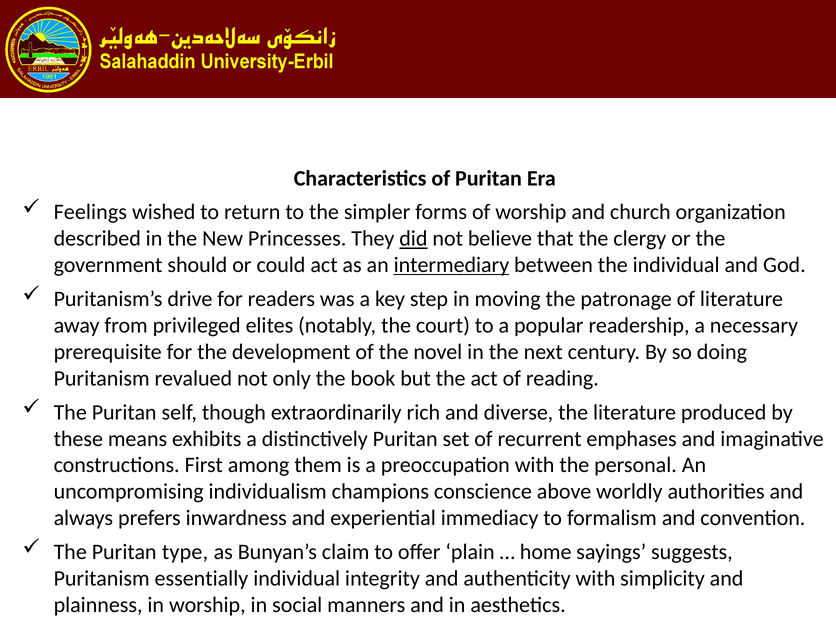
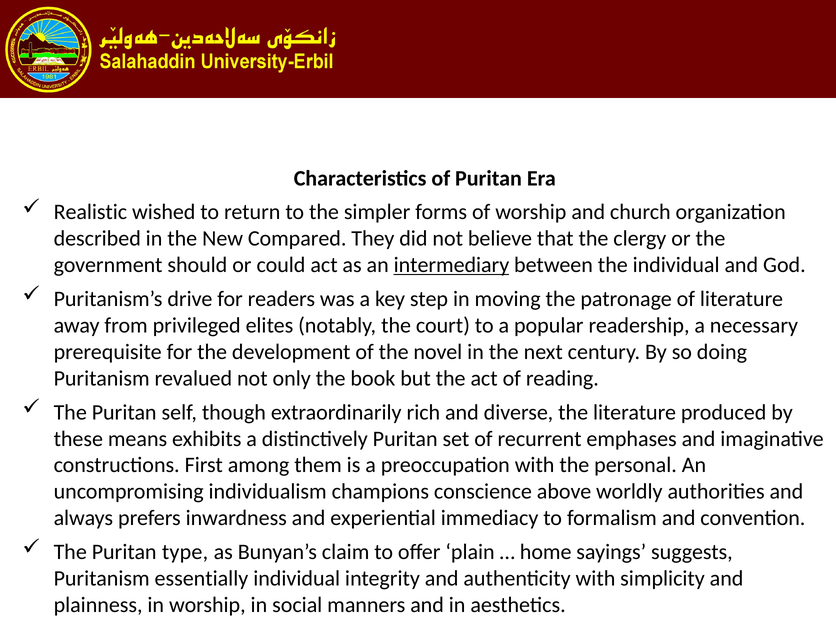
Feelings: Feelings -> Realistic
Princesses: Princesses -> Compared
did underline: present -> none
